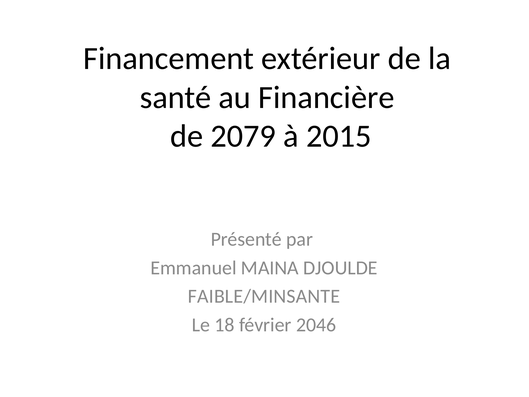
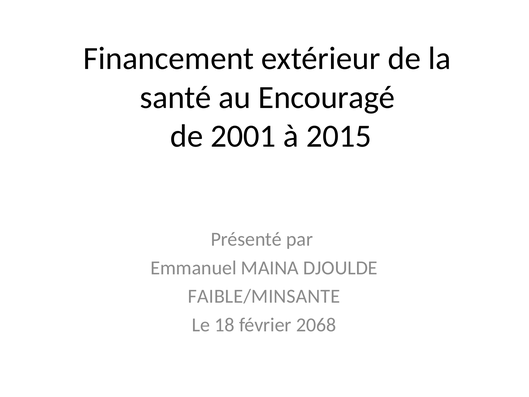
Financière: Financière -> Encouragé
2079: 2079 -> 2001
2046: 2046 -> 2068
